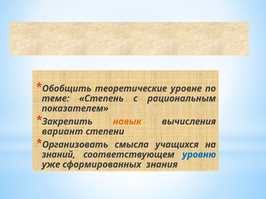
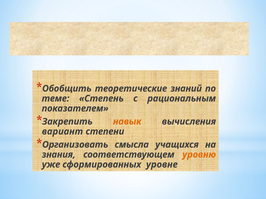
уровне: уровне -> знаний
знаний: знаний -> знания
уровню colour: blue -> orange
знания: знания -> уровне
